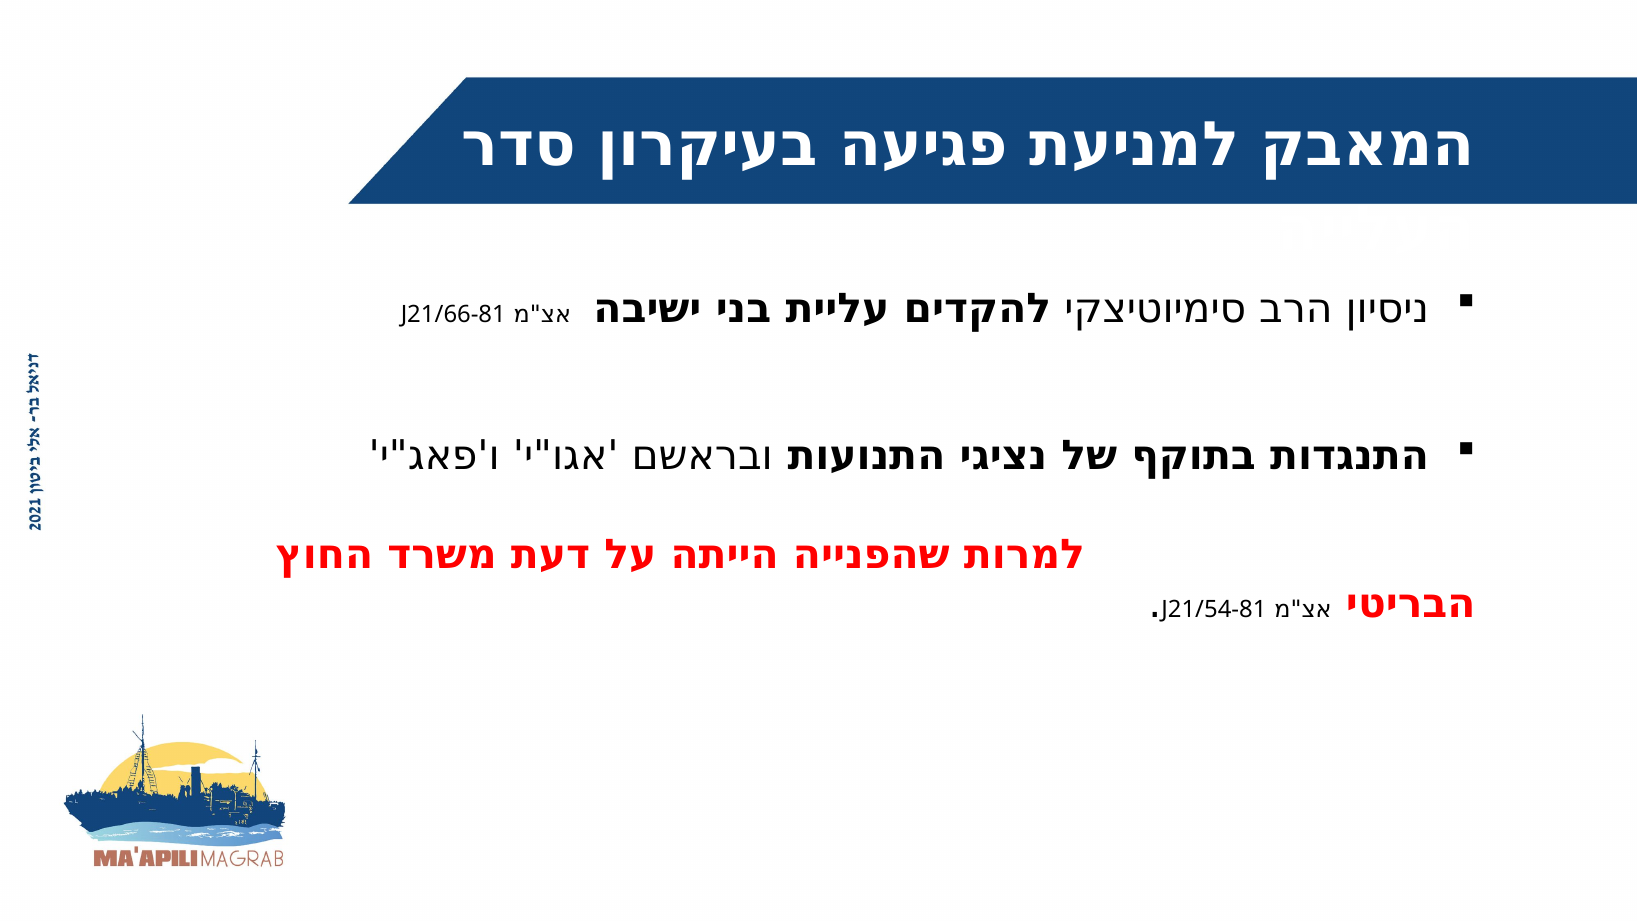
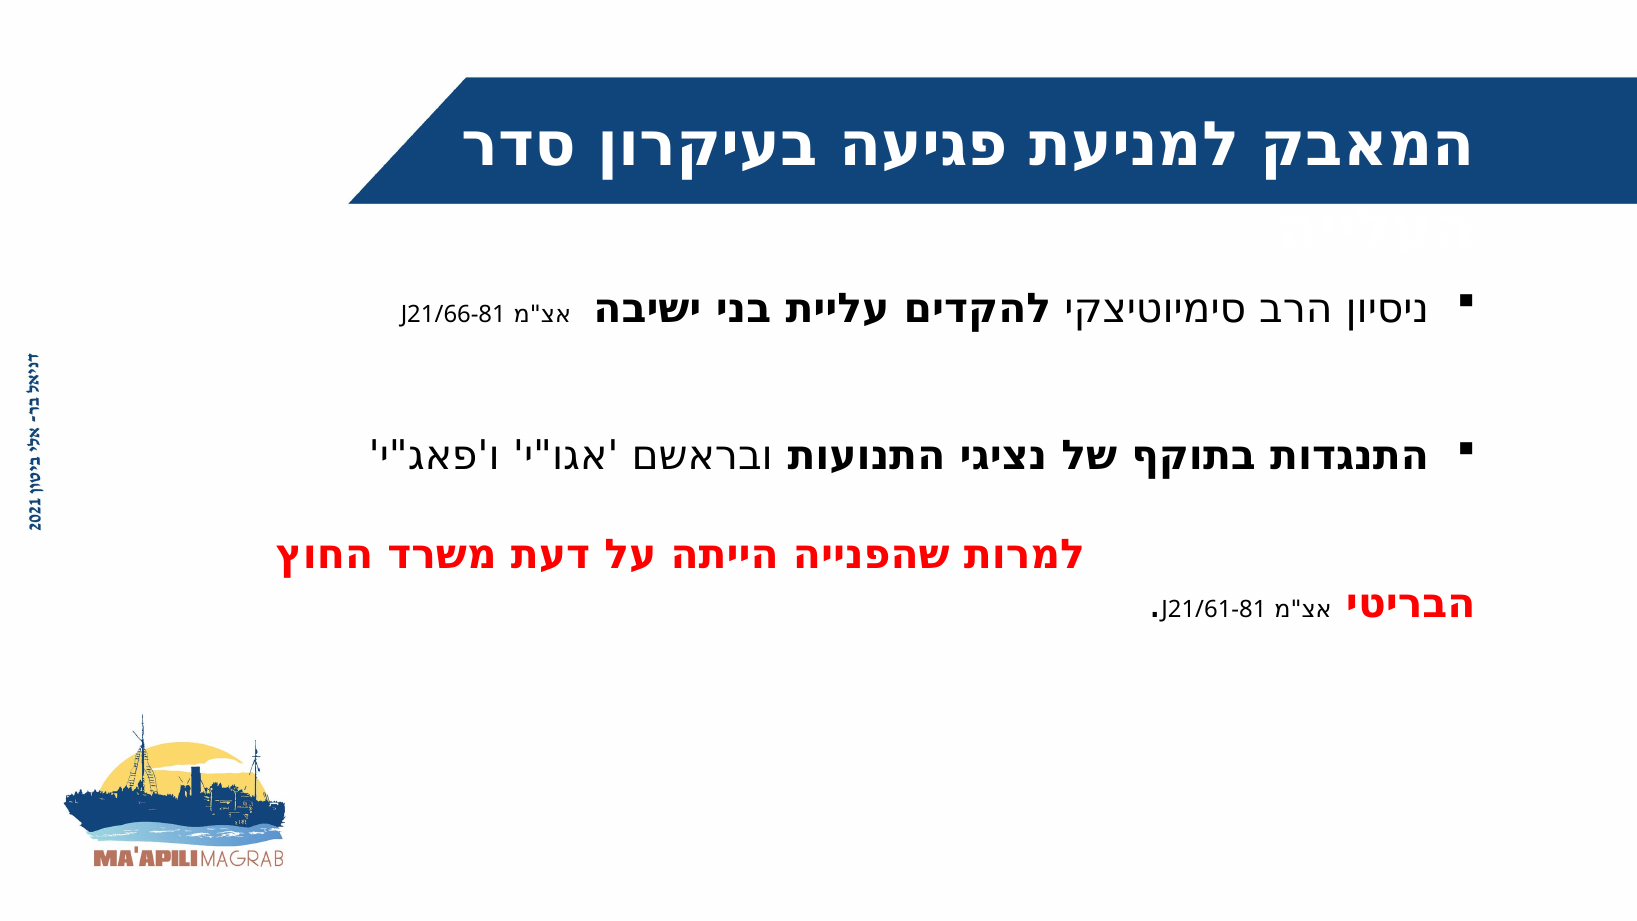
J21/54-81: J21/54-81 -> J21/61-81
